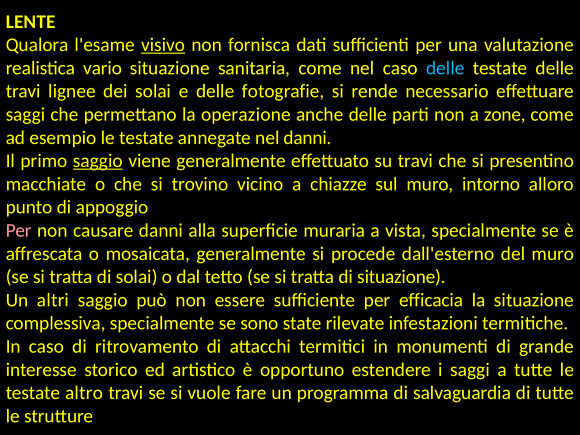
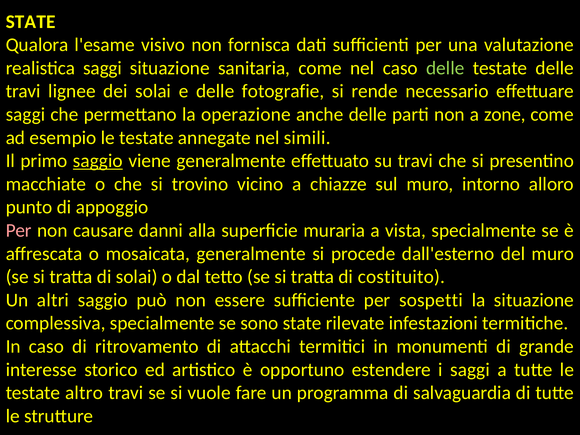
LENTE at (31, 22): LENTE -> STATE
visivo underline: present -> none
realistica vario: vario -> saggi
delle at (445, 68) colour: light blue -> light green
nel danni: danni -> simili
di situazione: situazione -> costituito
efficacia: efficacia -> sospetti
